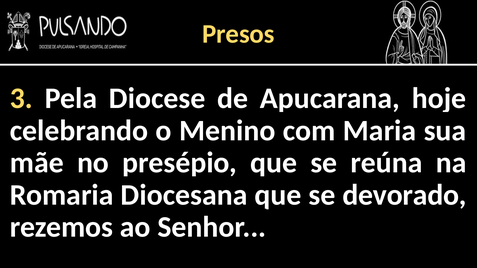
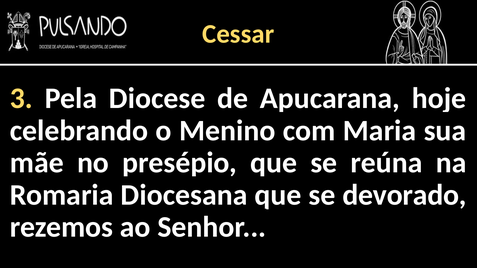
Presos: Presos -> Cessar
